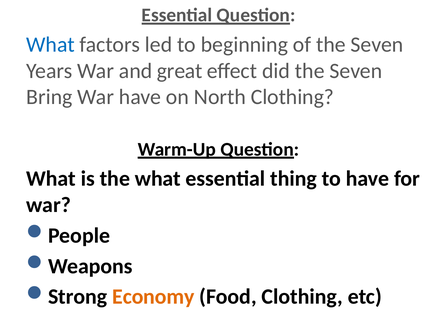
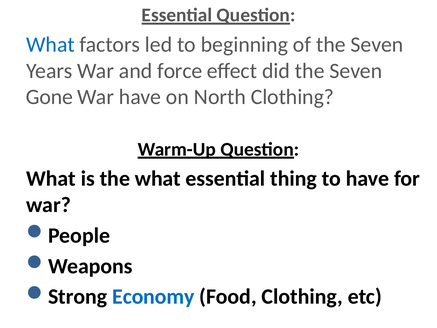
great: great -> force
Bring: Bring -> Gone
Economy colour: orange -> blue
